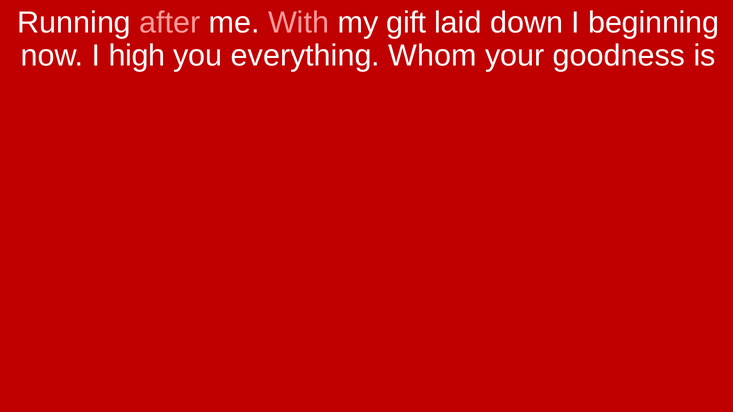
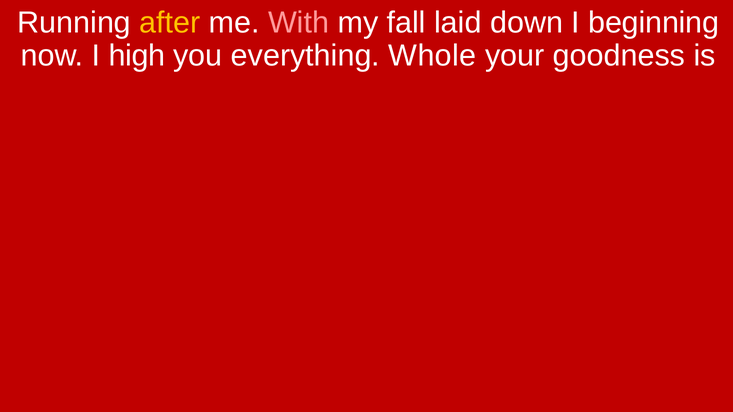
after colour: pink -> yellow
gift: gift -> fall
Whom: Whom -> Whole
